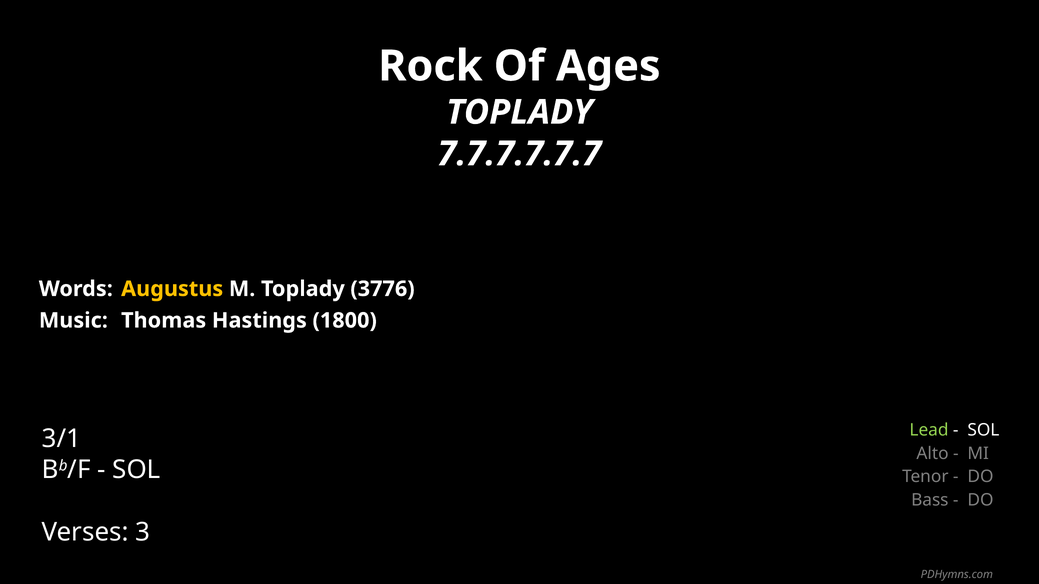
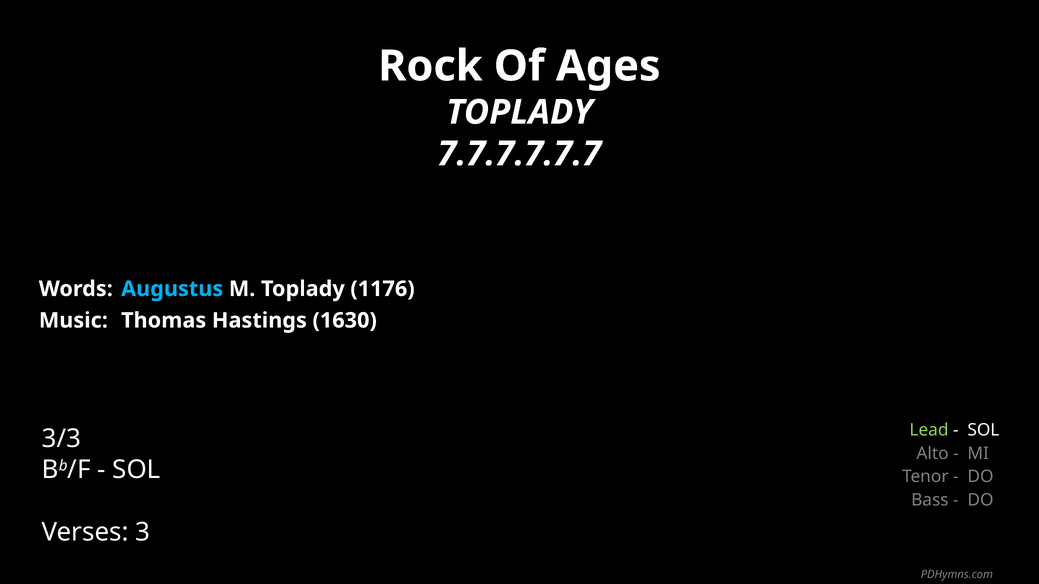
Augustus colour: yellow -> light blue
3776: 3776 -> 1176
1800: 1800 -> 1630
3/1: 3/1 -> 3/3
